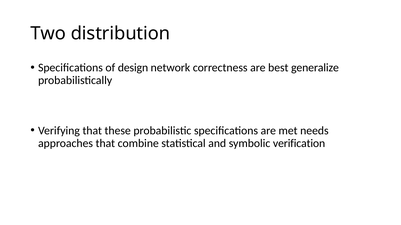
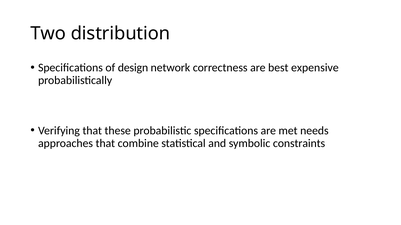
generalize: generalize -> expensive
verification: verification -> constraints
